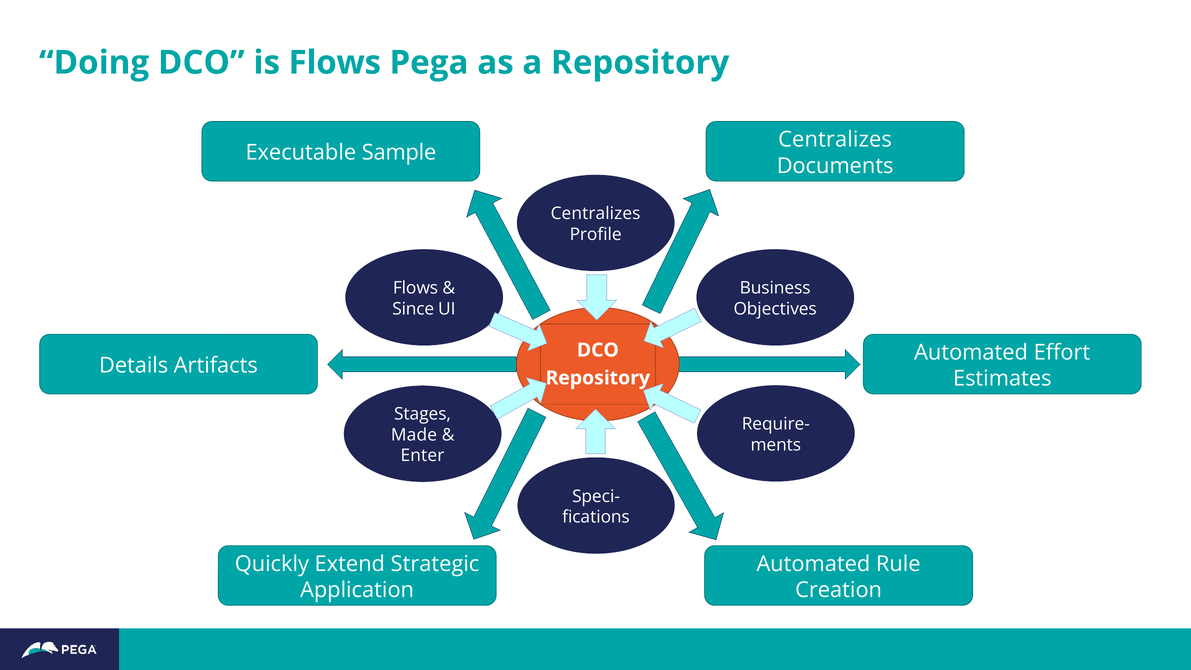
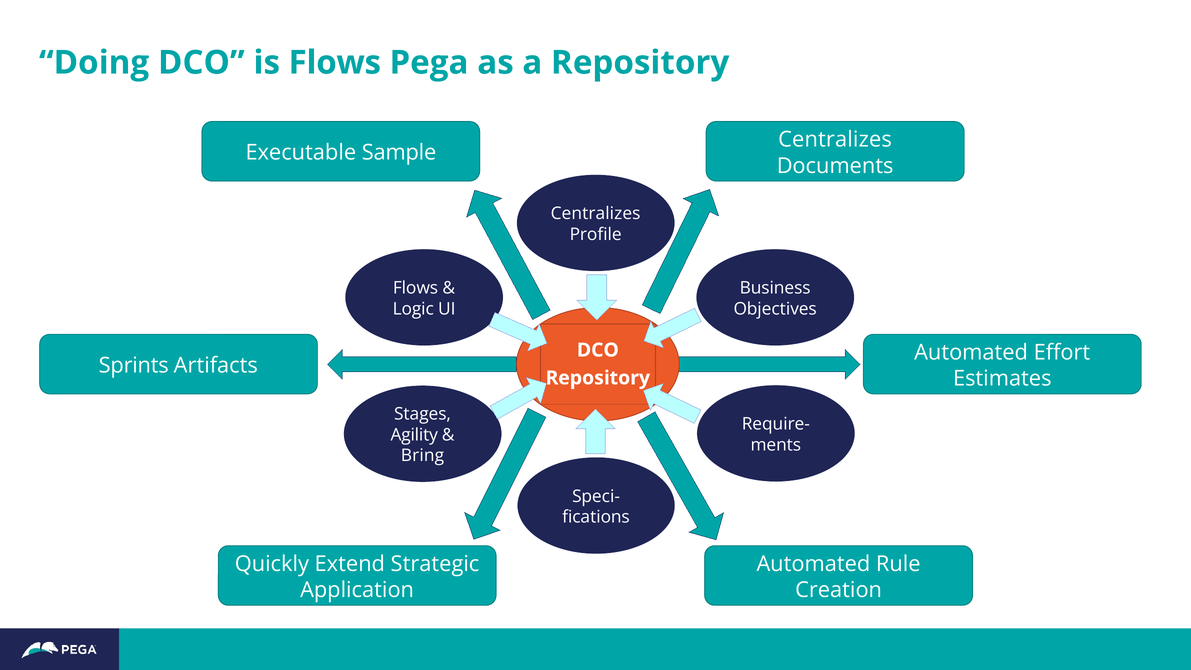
Since: Since -> Logic
Details: Details -> Sprints
Made: Made -> Agility
Enter: Enter -> Bring
